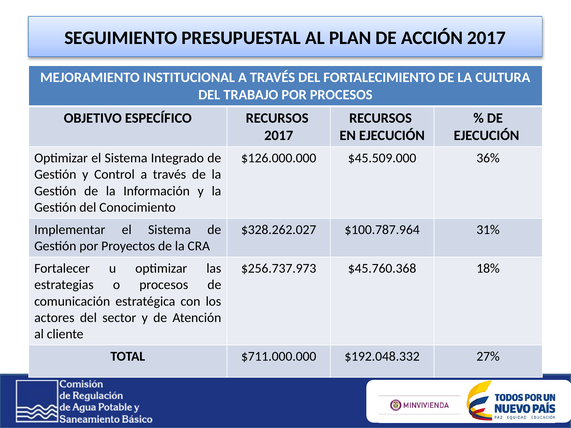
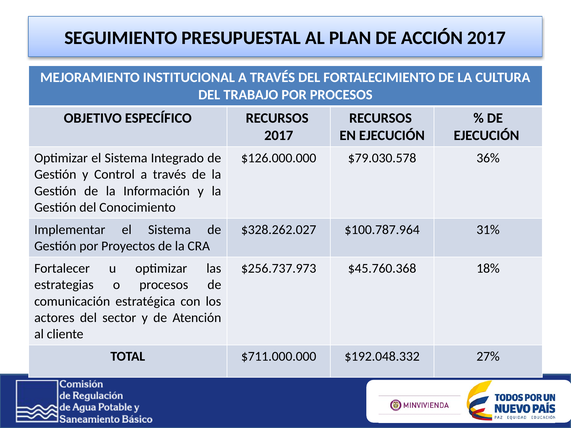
$45.509.000: $45.509.000 -> $79.030.578
